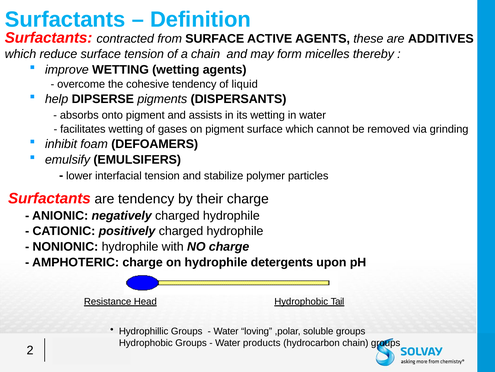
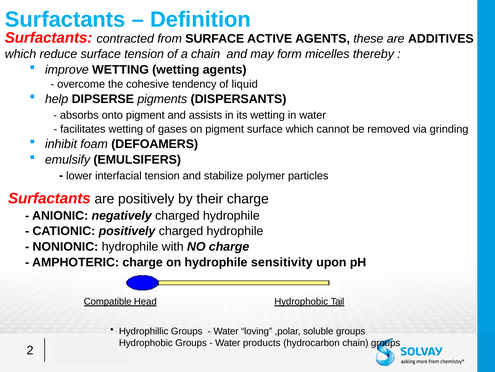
are tendency: tendency -> positively
detergents: detergents -> sensitivity
Resistance: Resistance -> Compatible
